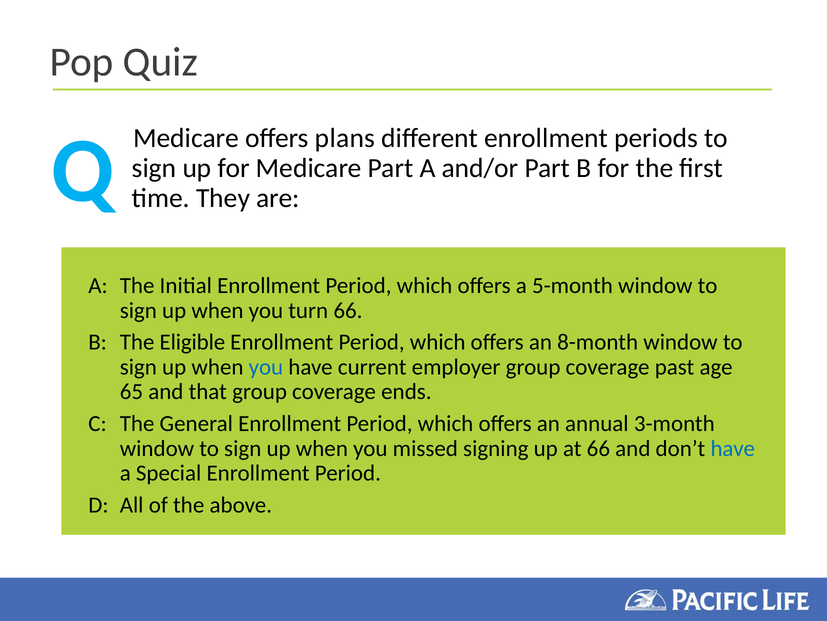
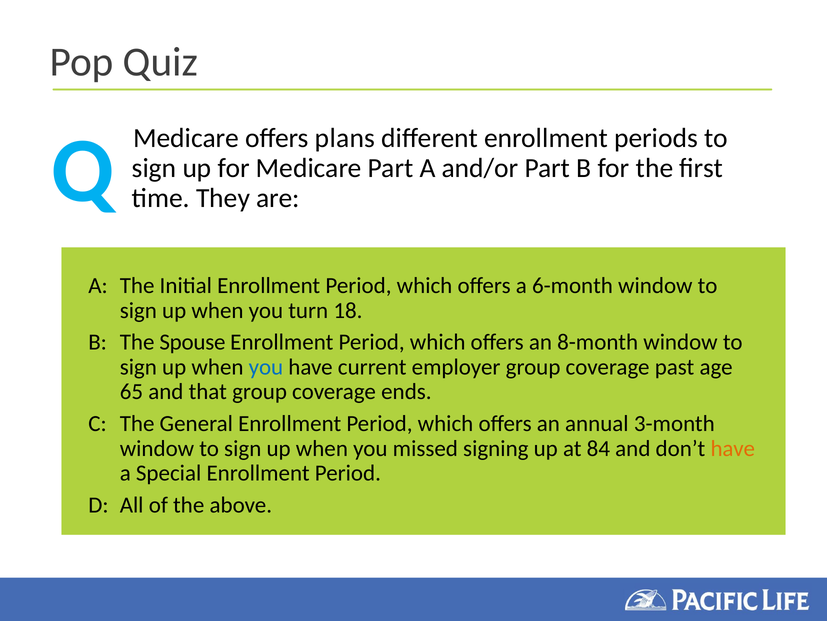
5-month: 5-month -> 6-month
turn 66: 66 -> 18
Eligible: Eligible -> Spouse
at 66: 66 -> 84
have at (733, 448) colour: blue -> orange
